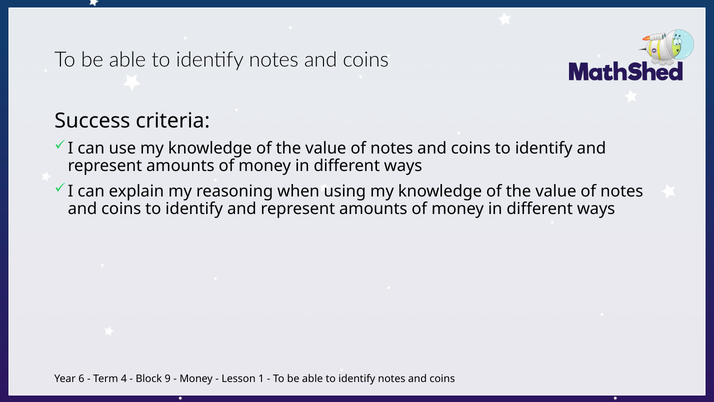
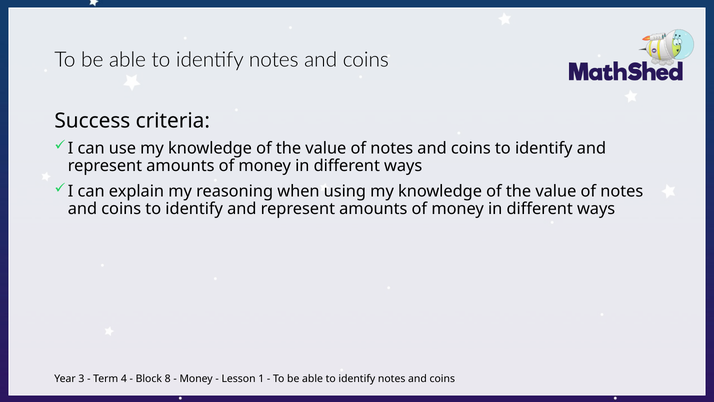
6: 6 -> 3
9: 9 -> 8
